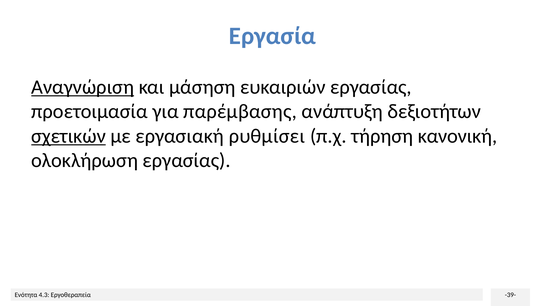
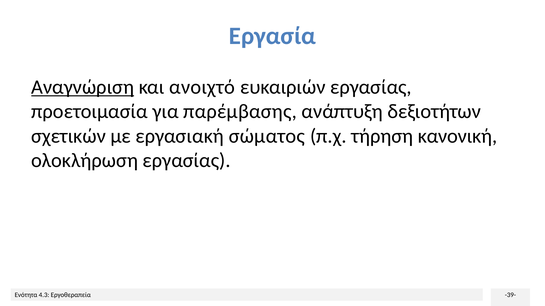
μάσηση: μάσηση -> ανοιχτό
σχετικών underline: present -> none
ρυθμίσει: ρυθμίσει -> σώματος
